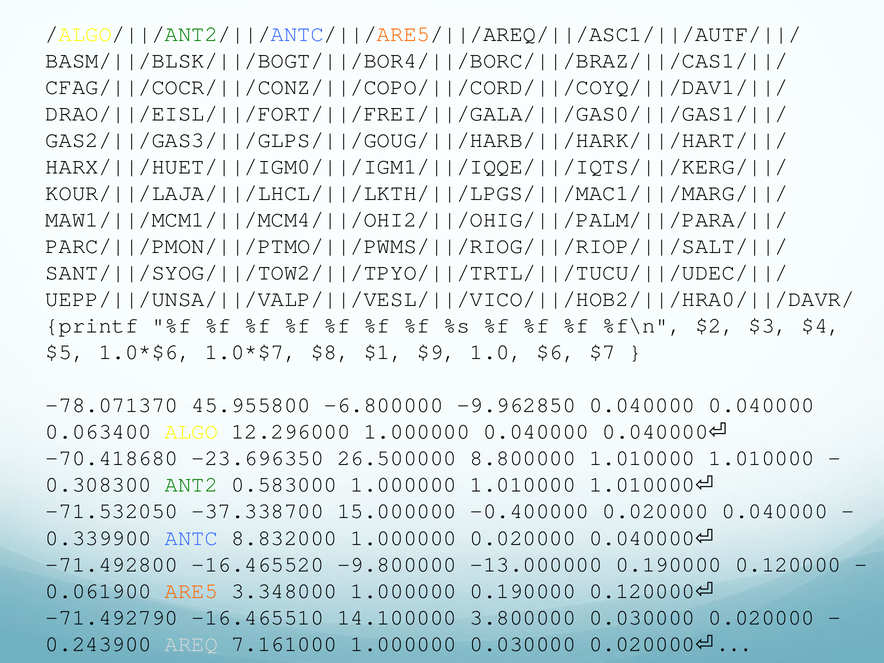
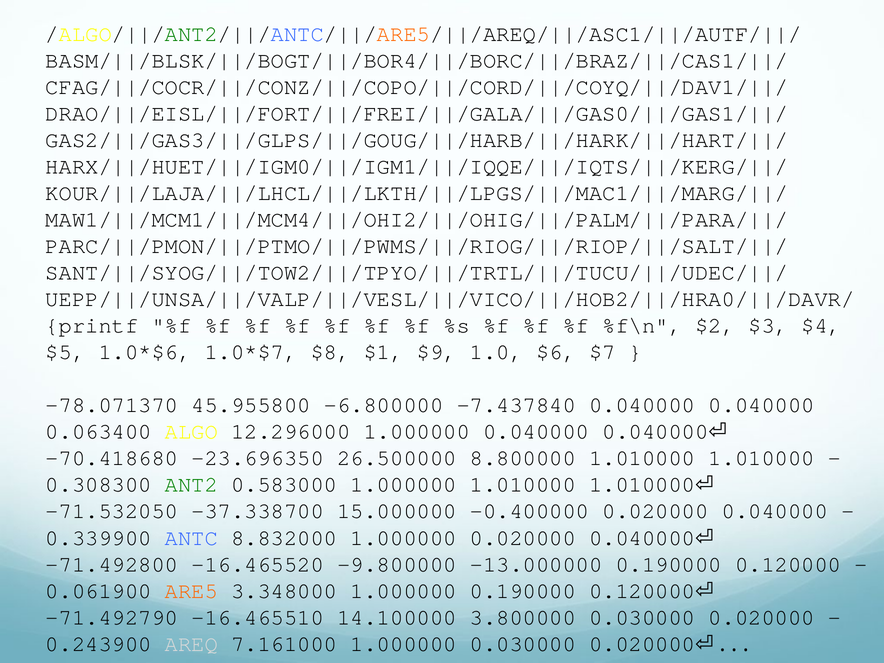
-9.962850: -9.962850 -> -7.437840
